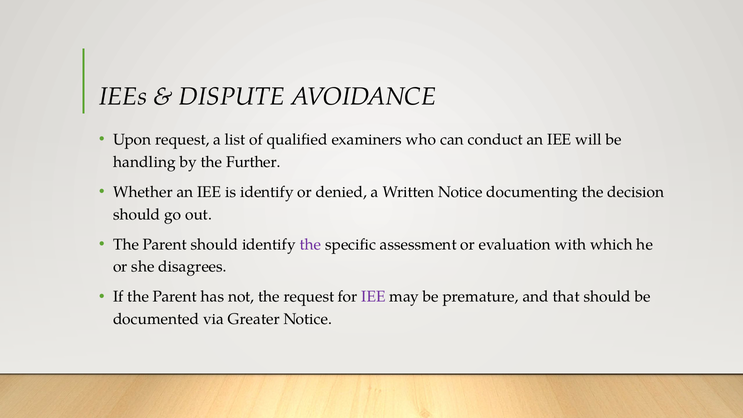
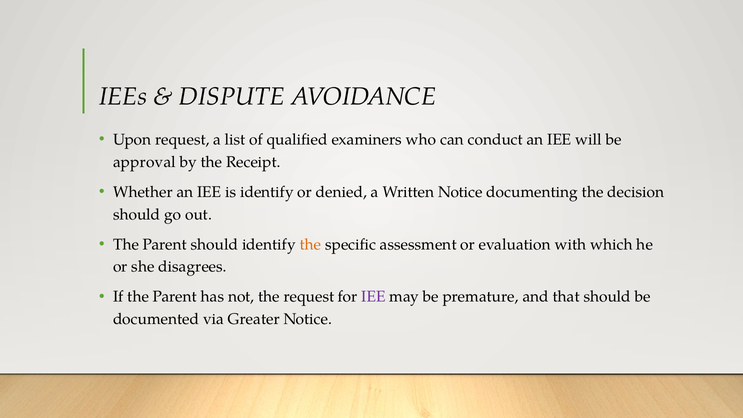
handling: handling -> approval
Further: Further -> Receipt
the at (310, 244) colour: purple -> orange
